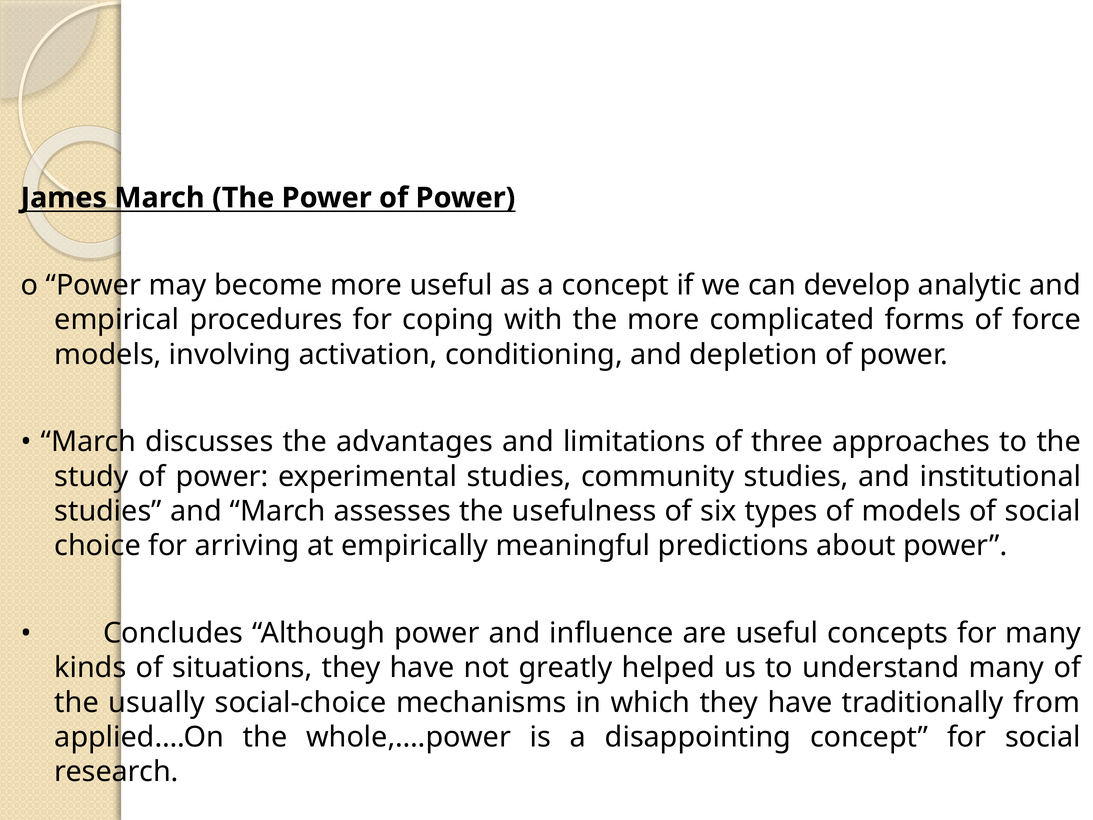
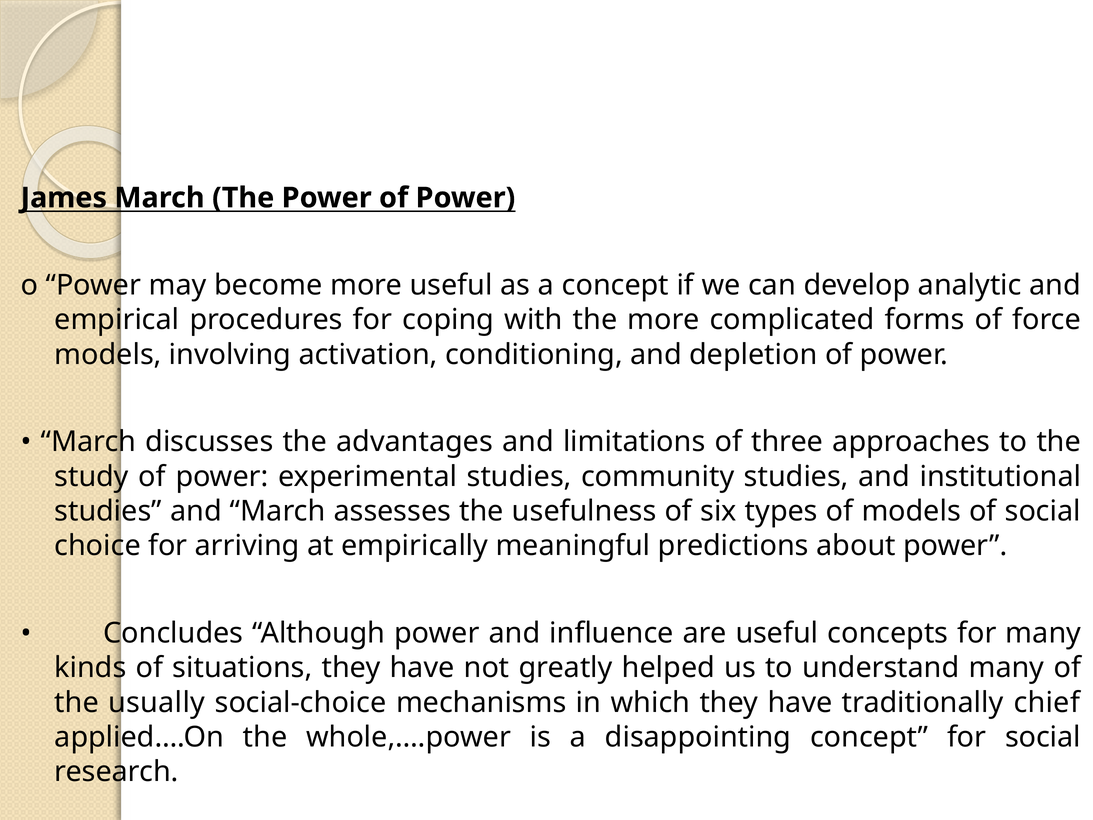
from: from -> chief
